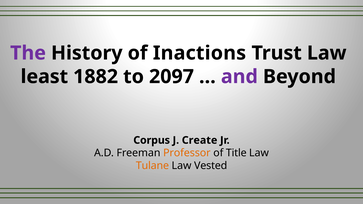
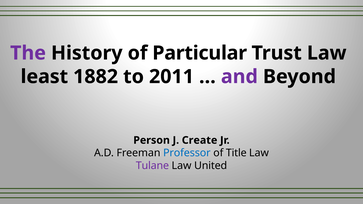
Inactions: Inactions -> Particular
2097: 2097 -> 2011
Corpus: Corpus -> Person
Professor colour: orange -> blue
Tulane colour: orange -> purple
Vested: Vested -> United
